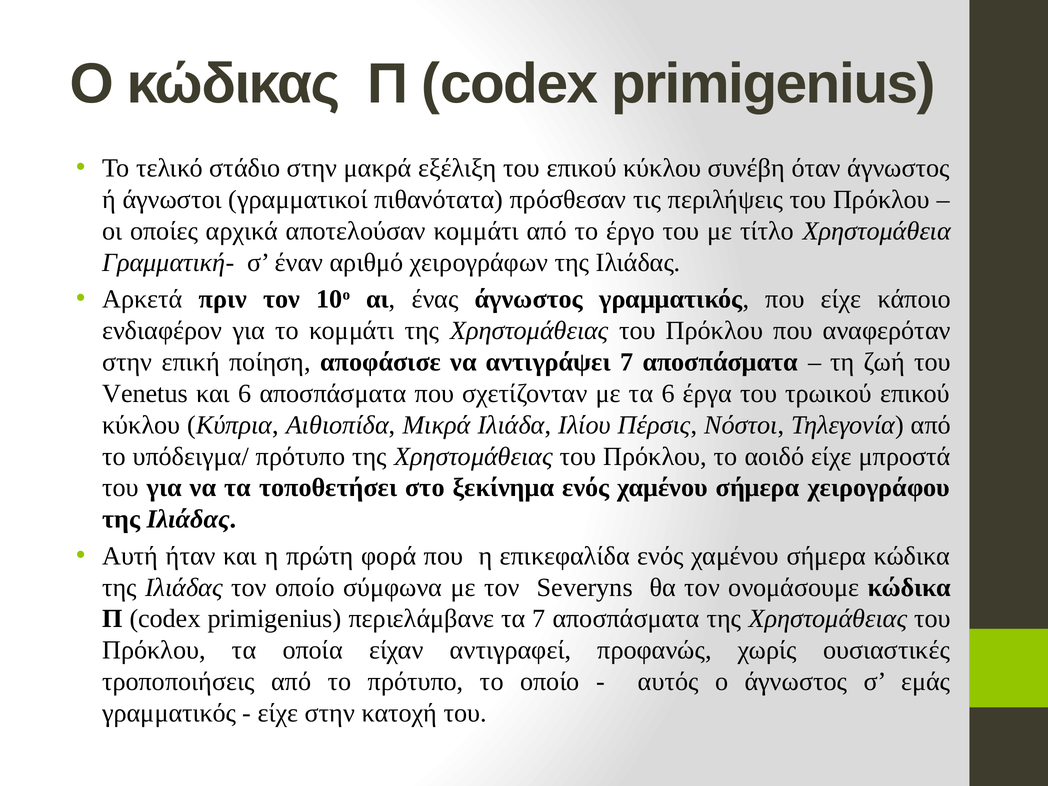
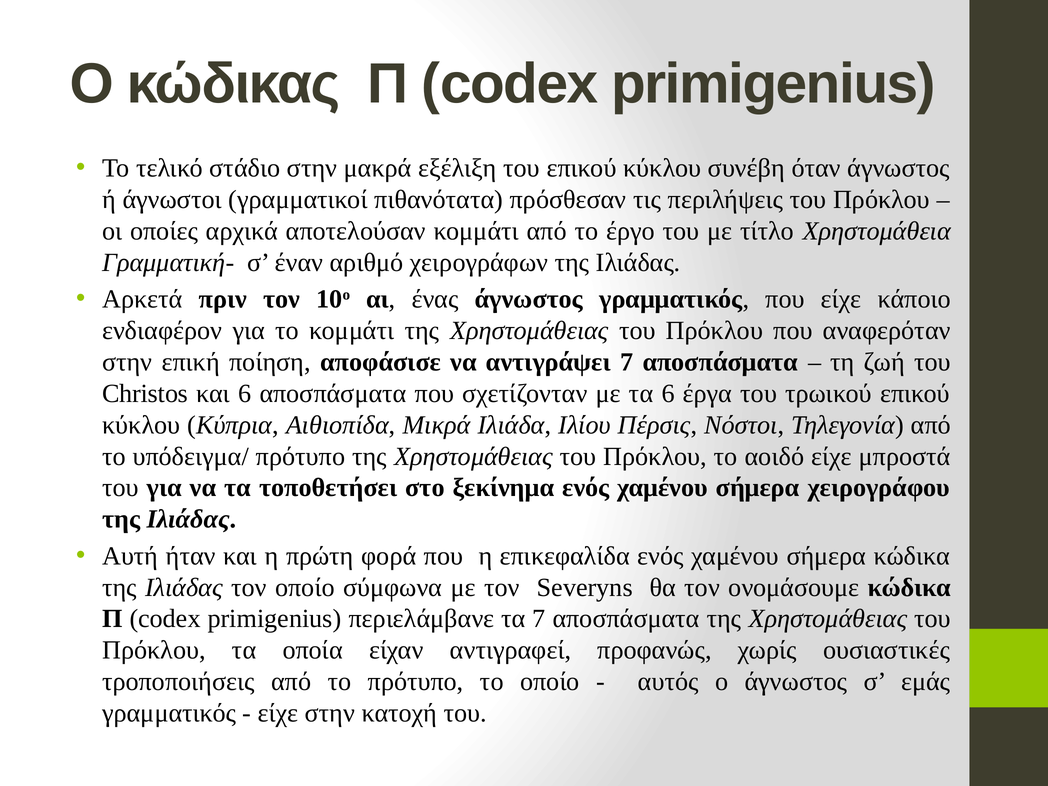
Venetus: Venetus -> Christos
